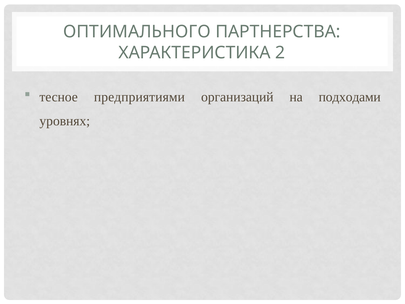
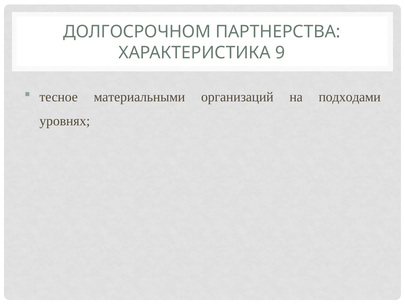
ОПТИМАЛЬНОГО: ОПТИМАЛЬНОГО -> ДОЛГОСРОЧНОМ
2: 2 -> 9
предприятиями: предприятиями -> материальными
